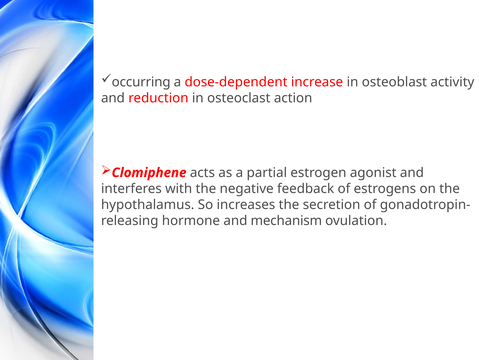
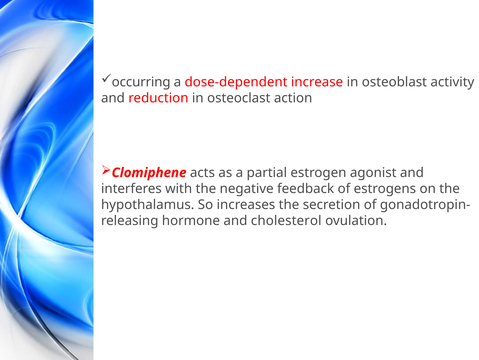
mechanism: mechanism -> cholesterol
